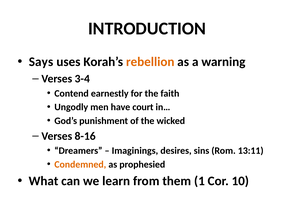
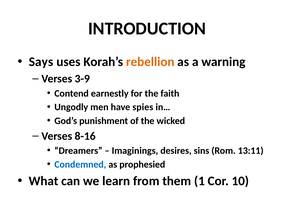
3-4: 3-4 -> 3-9
court: court -> spies
Condemned colour: orange -> blue
